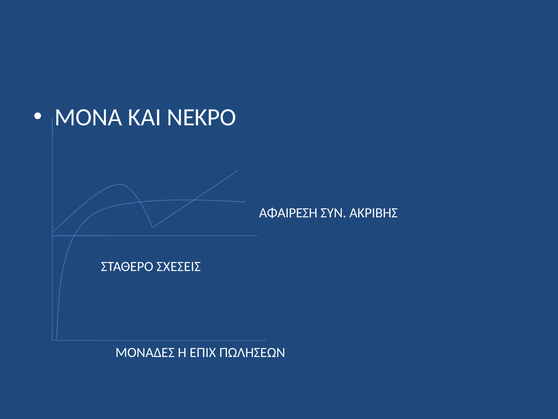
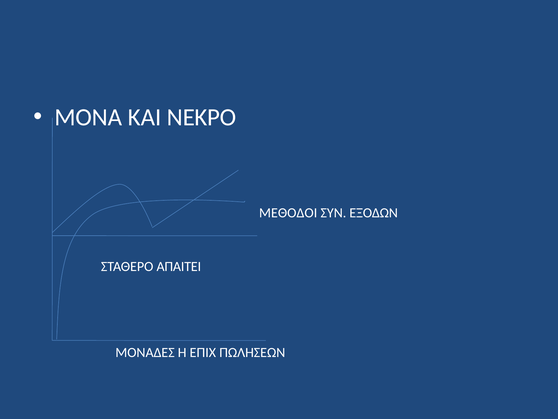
ΑΦΑΙΡΕΣΗ: ΑΦΑΙΡΕΣΗ -> ΜΕΘΟΔΟΙ
ΑΚΡΙΒΗΣ: ΑΚΡΙΒΗΣ -> ΕΞΟΔΩΝ
ΣΧΕΣΕΙΣ: ΣΧΕΣΕΙΣ -> ΑΠΑΙΤΕΙ
